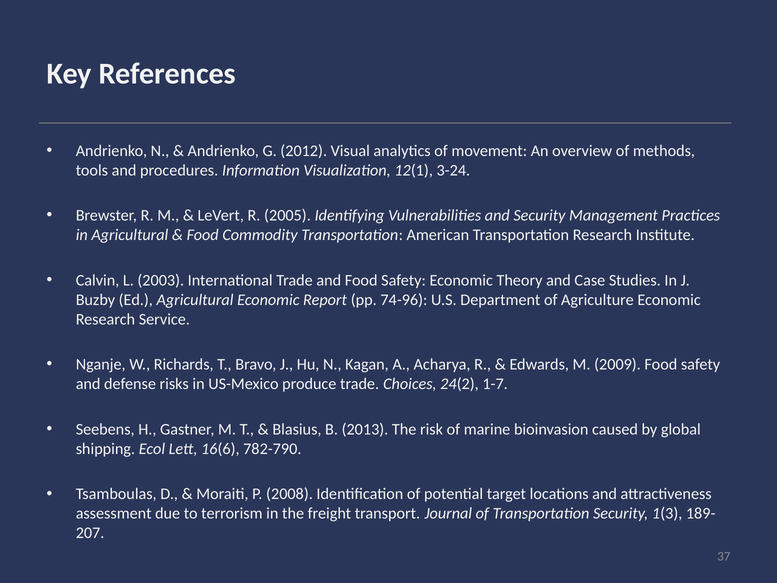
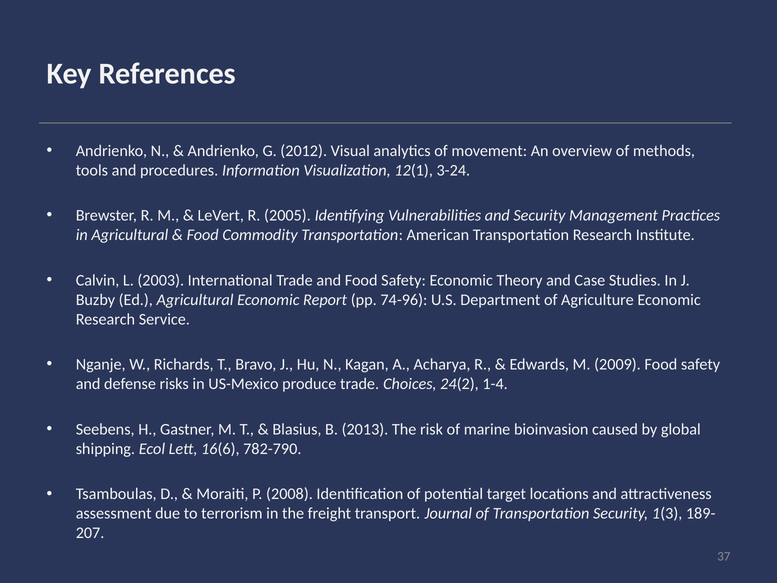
1-7: 1-7 -> 1-4
